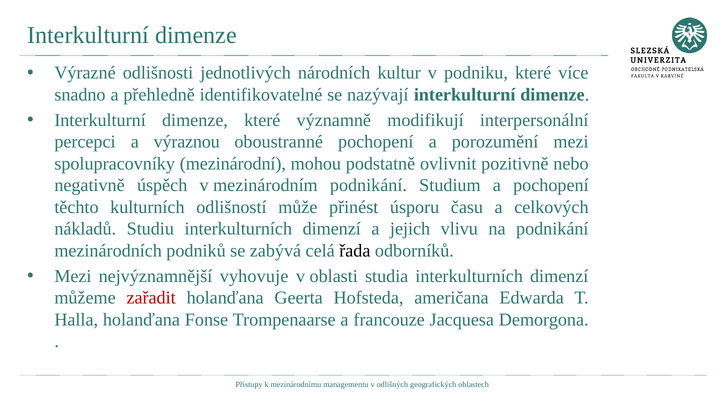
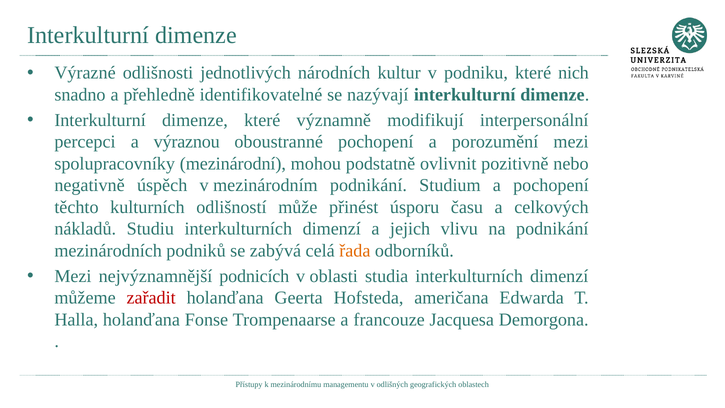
více: více -> nich
řada colour: black -> orange
vyhovuje: vyhovuje -> podnicích
